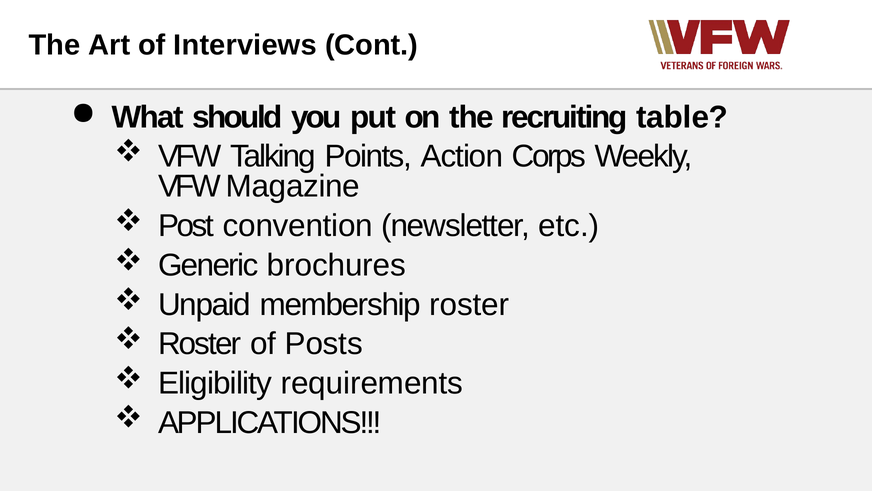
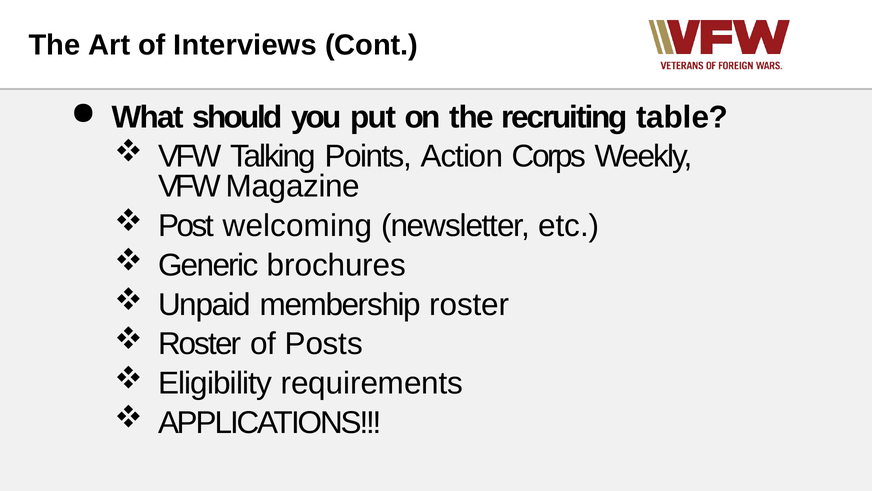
convention: convention -> welcoming
